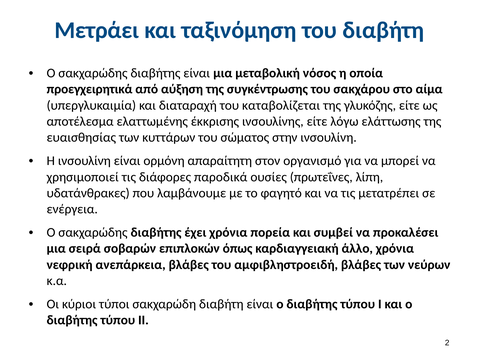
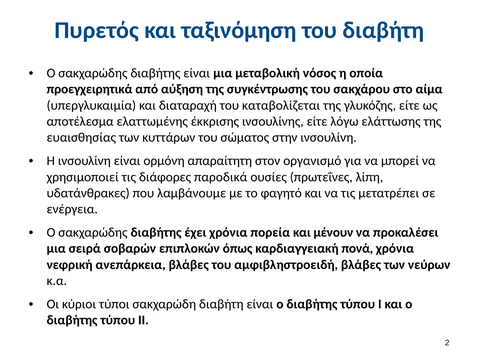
Μετράει: Μετράει -> Πυρετός
συμβεί: συμβεί -> μένουν
άλλο: άλλο -> πονά
